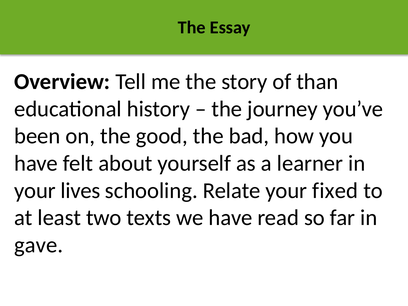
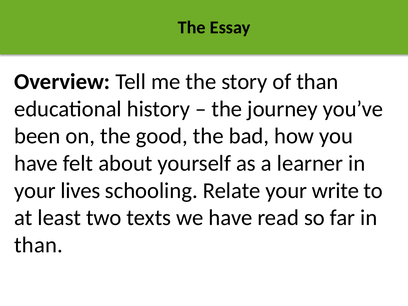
fixed: fixed -> write
gave at (39, 245): gave -> than
